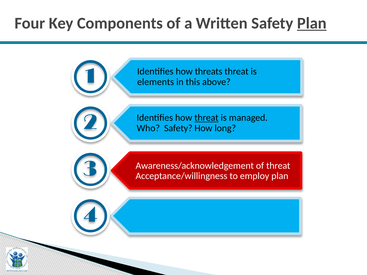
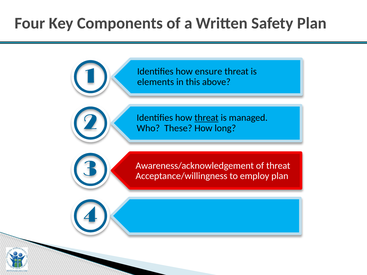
Plan at (312, 23) underline: present -> none
threats: threats -> ensure
Who Safety: Safety -> These
